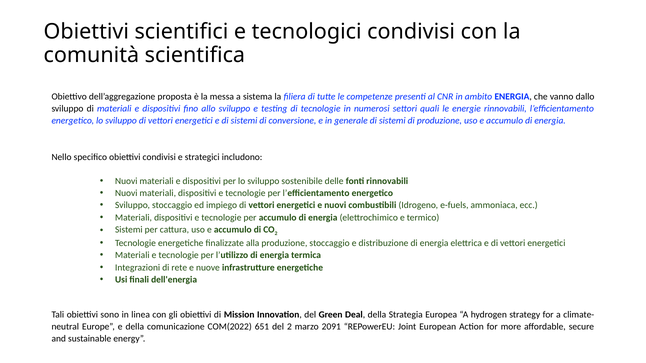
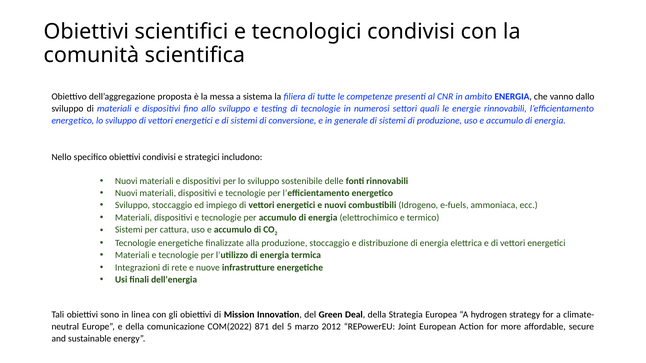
651: 651 -> 871
del 2: 2 -> 5
2091: 2091 -> 2012
